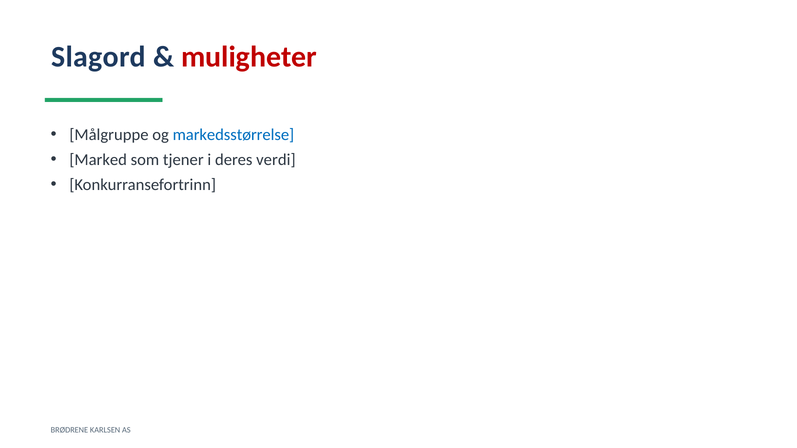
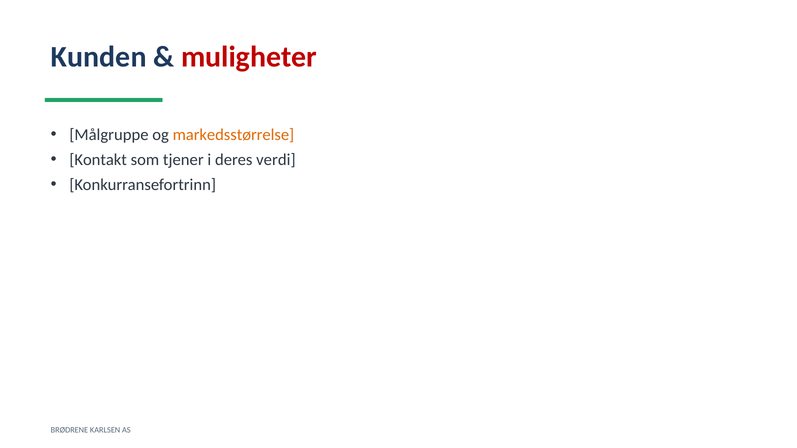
Slagord: Slagord -> Kunden
markedsstørrelse colour: blue -> orange
Marked: Marked -> Kontakt
